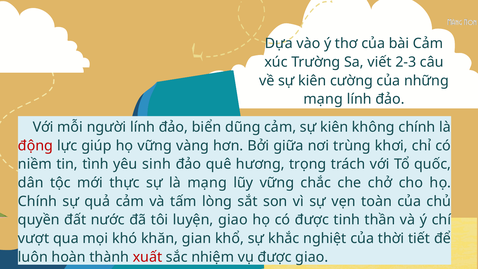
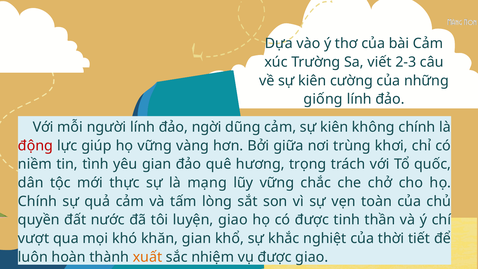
mạng at (323, 99): mạng -> giống
biển: biển -> ngời
yêu sinh: sinh -> gian
xuất colour: red -> orange
